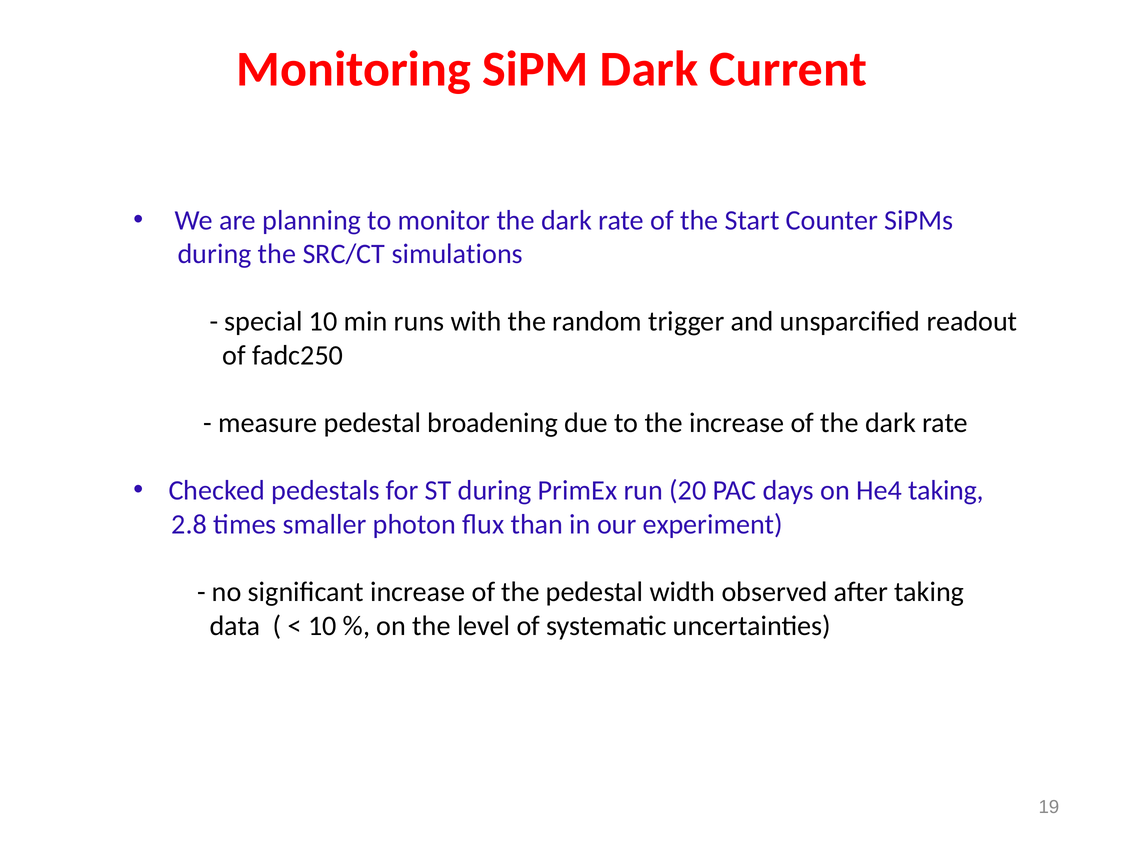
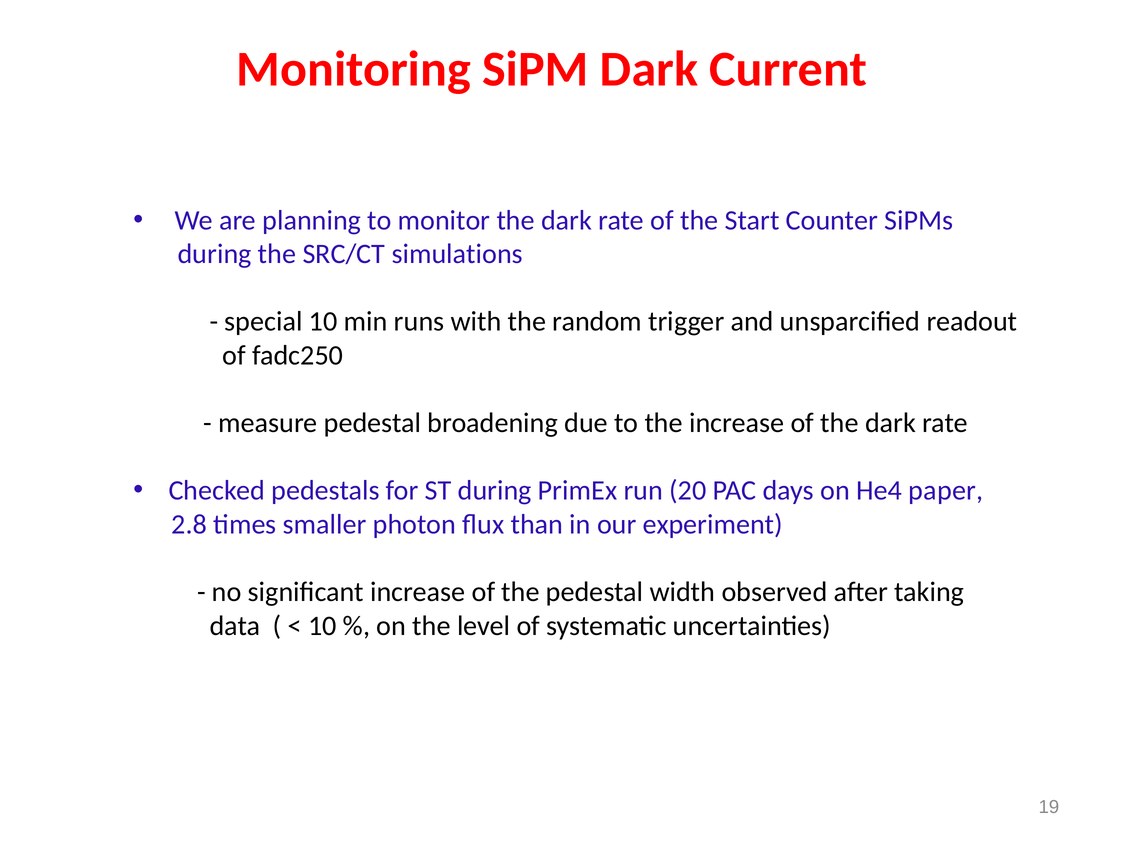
He4 taking: taking -> paper
